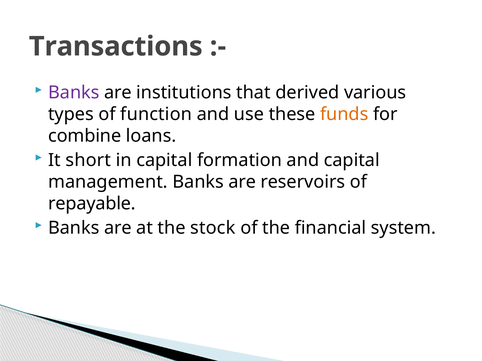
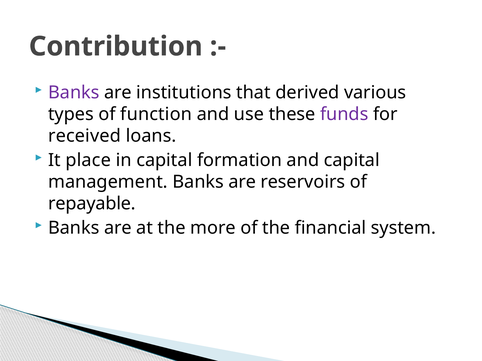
Transactions: Transactions -> Contribution
funds colour: orange -> purple
combine: combine -> received
short: short -> place
stock: stock -> more
